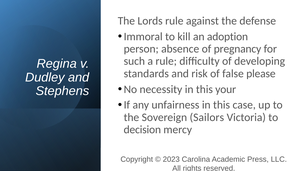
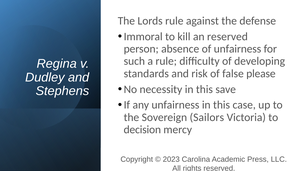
an adoption: adoption -> reserved
of pregnancy: pregnancy -> unfairness
your: your -> save
